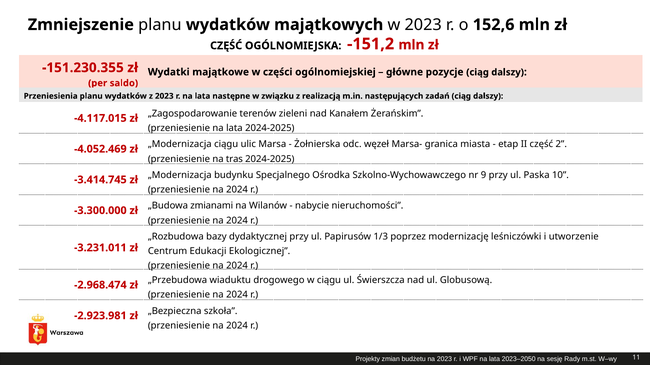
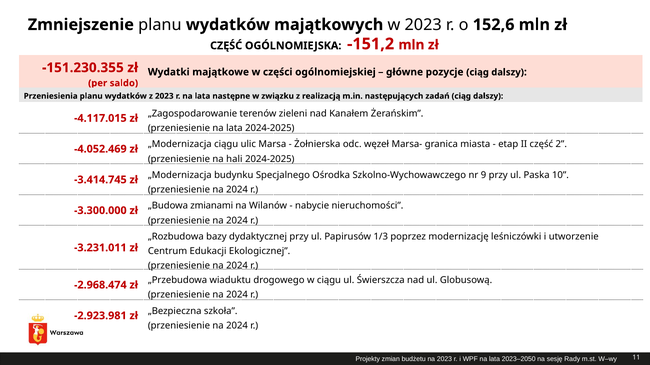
tras: tras -> hali
